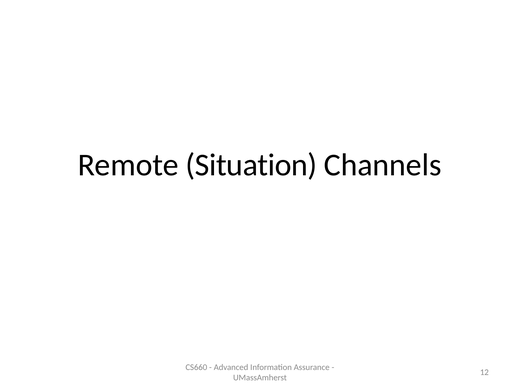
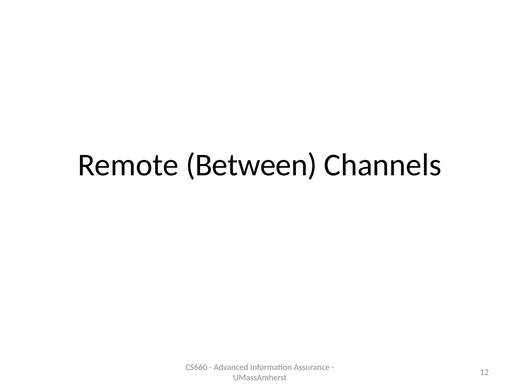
Situation: Situation -> Between
